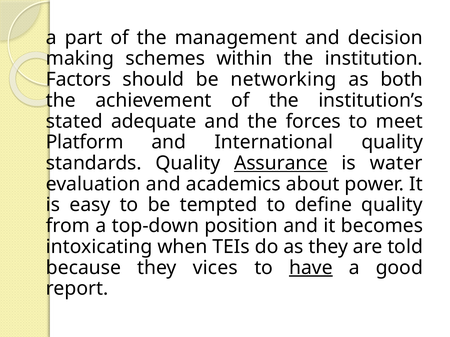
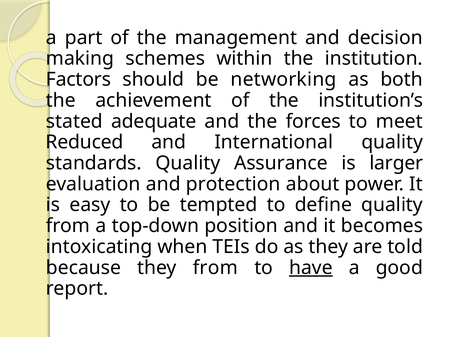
Platform: Platform -> Reduced
Assurance underline: present -> none
water: water -> larger
academics: academics -> protection
they vices: vices -> from
